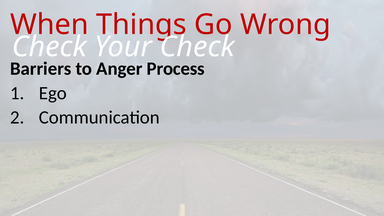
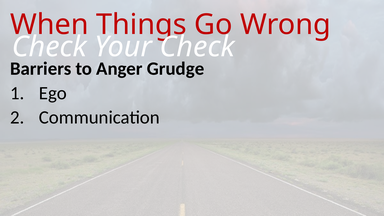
Process: Process -> Grudge
